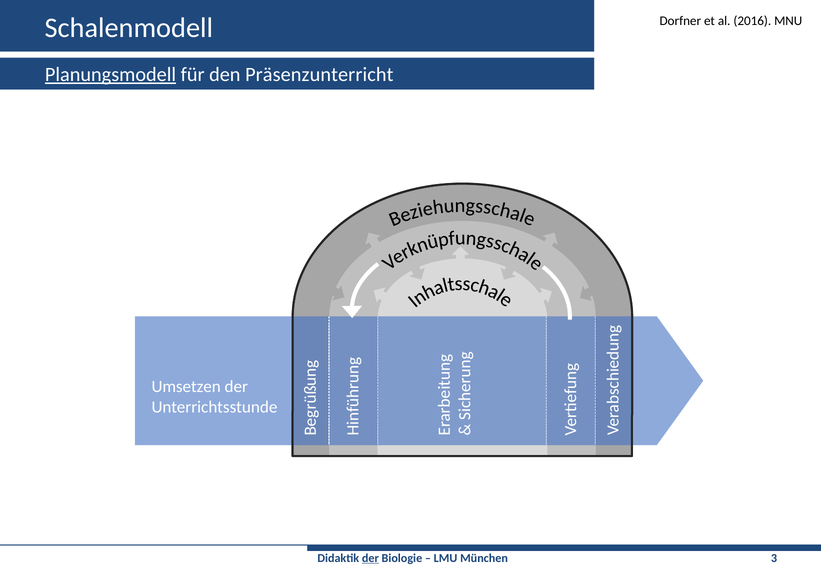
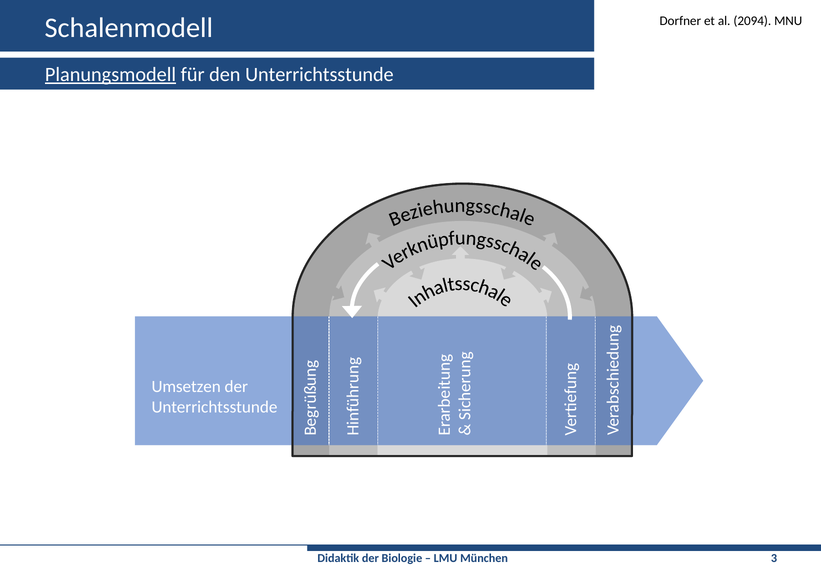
2016: 2016 -> 2094
den Präsenzunterricht: Präsenzunterricht -> Unterrichtsstunde
der at (370, 558) underline: present -> none
